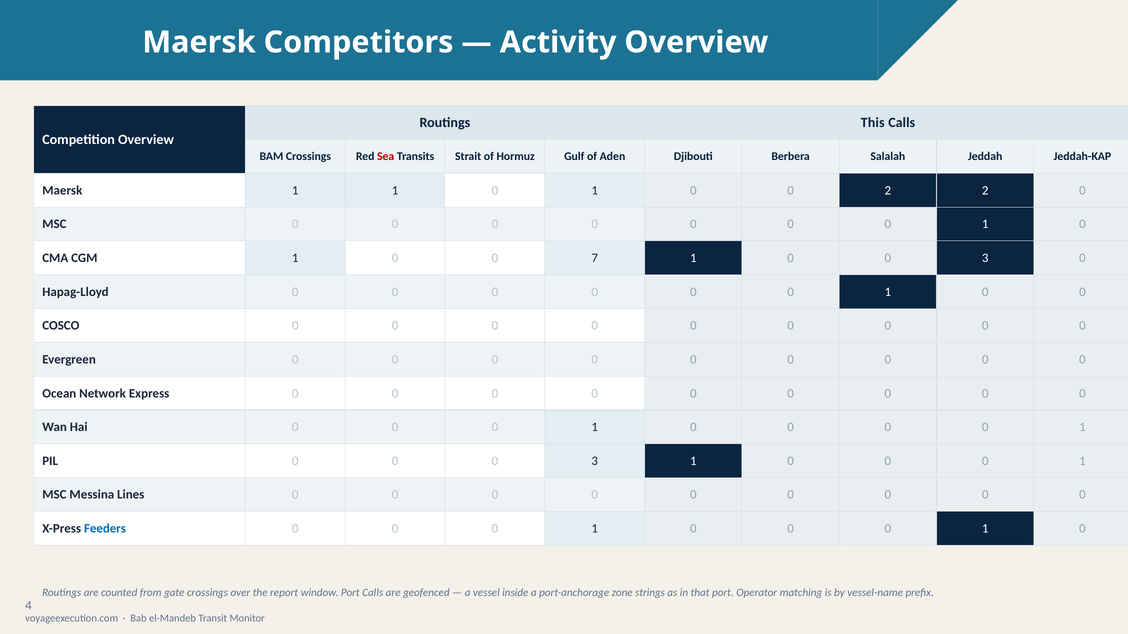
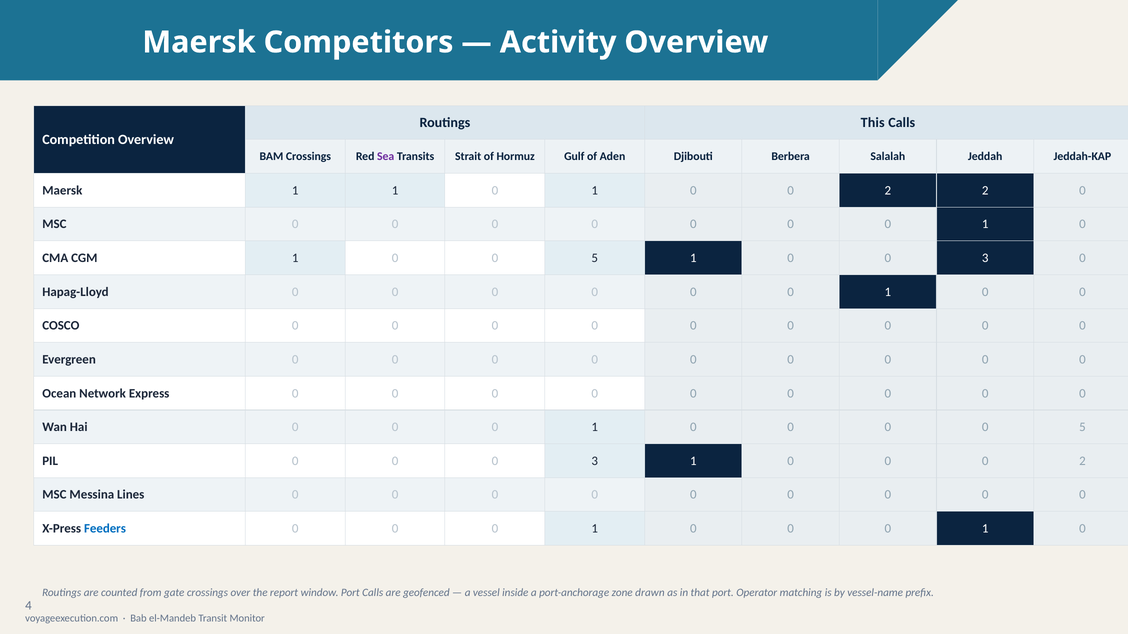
Sea colour: red -> purple
1 0 0 7: 7 -> 5
1 at (1082, 427): 1 -> 5
1 at (1082, 461): 1 -> 2
strings: strings -> drawn
